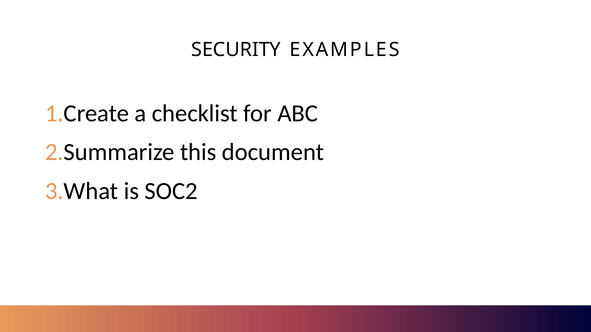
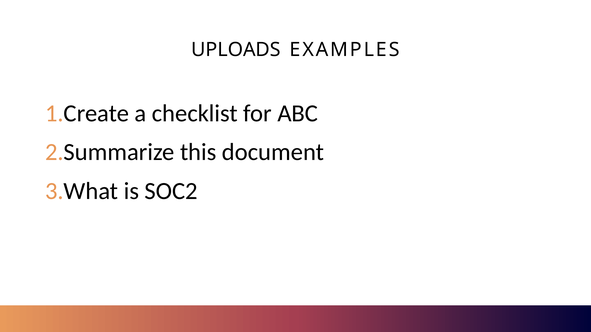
SECURITY: SECURITY -> UPLOADS
